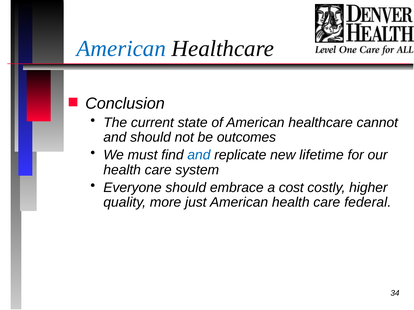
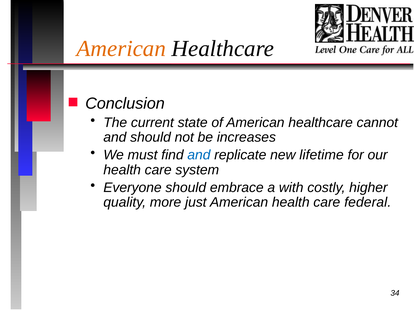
American at (121, 49) colour: blue -> orange
outcomes: outcomes -> increases
cost: cost -> with
